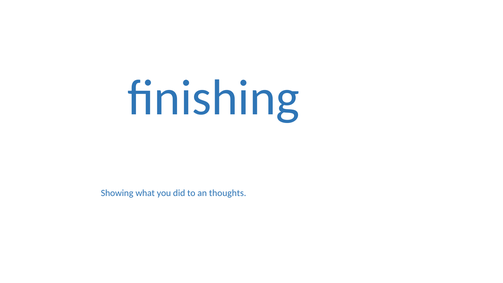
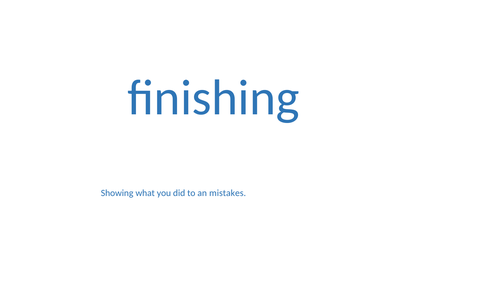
thoughts: thoughts -> mistakes
